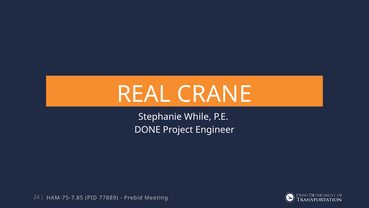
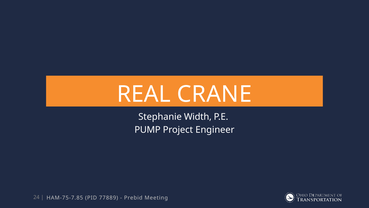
While: While -> Width
DONE: DONE -> PUMP
